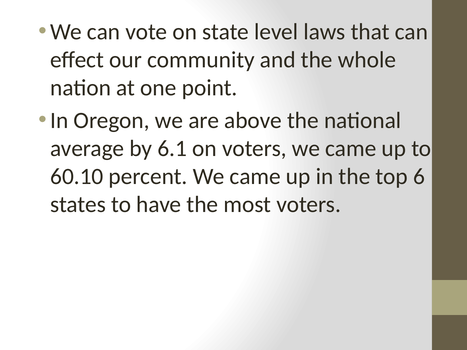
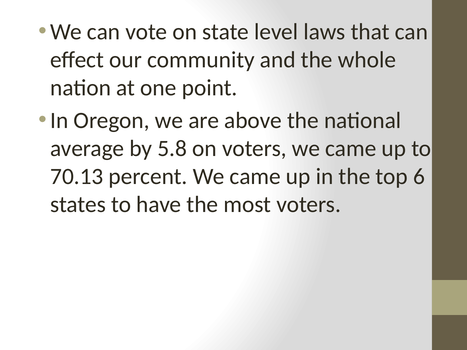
6.1: 6.1 -> 5.8
60.10: 60.10 -> 70.13
